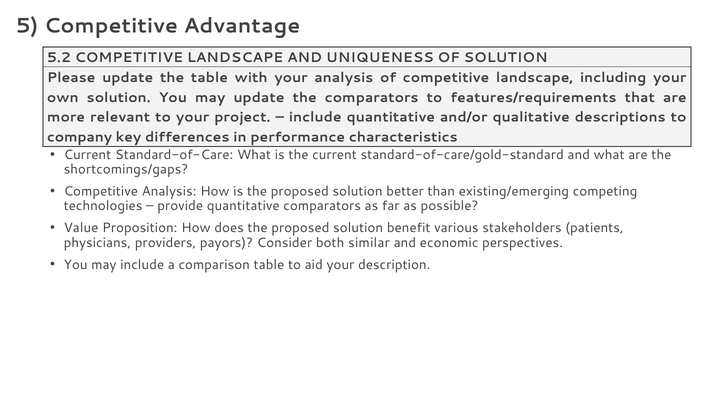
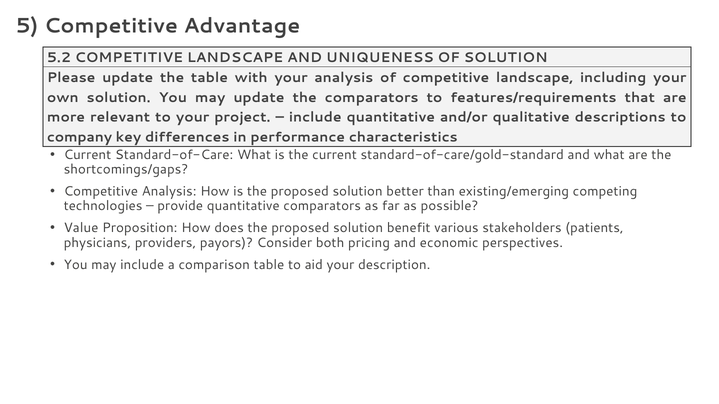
similar: similar -> pricing
